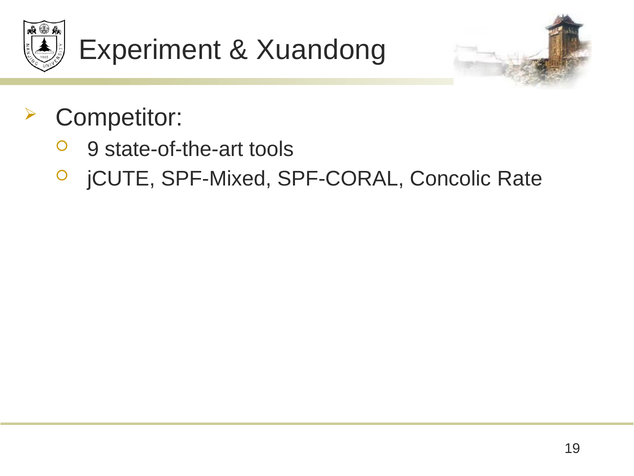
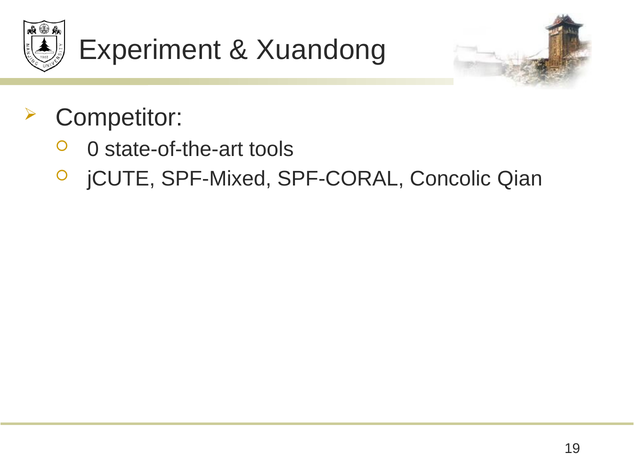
9: 9 -> 0
Rate: Rate -> Qian
